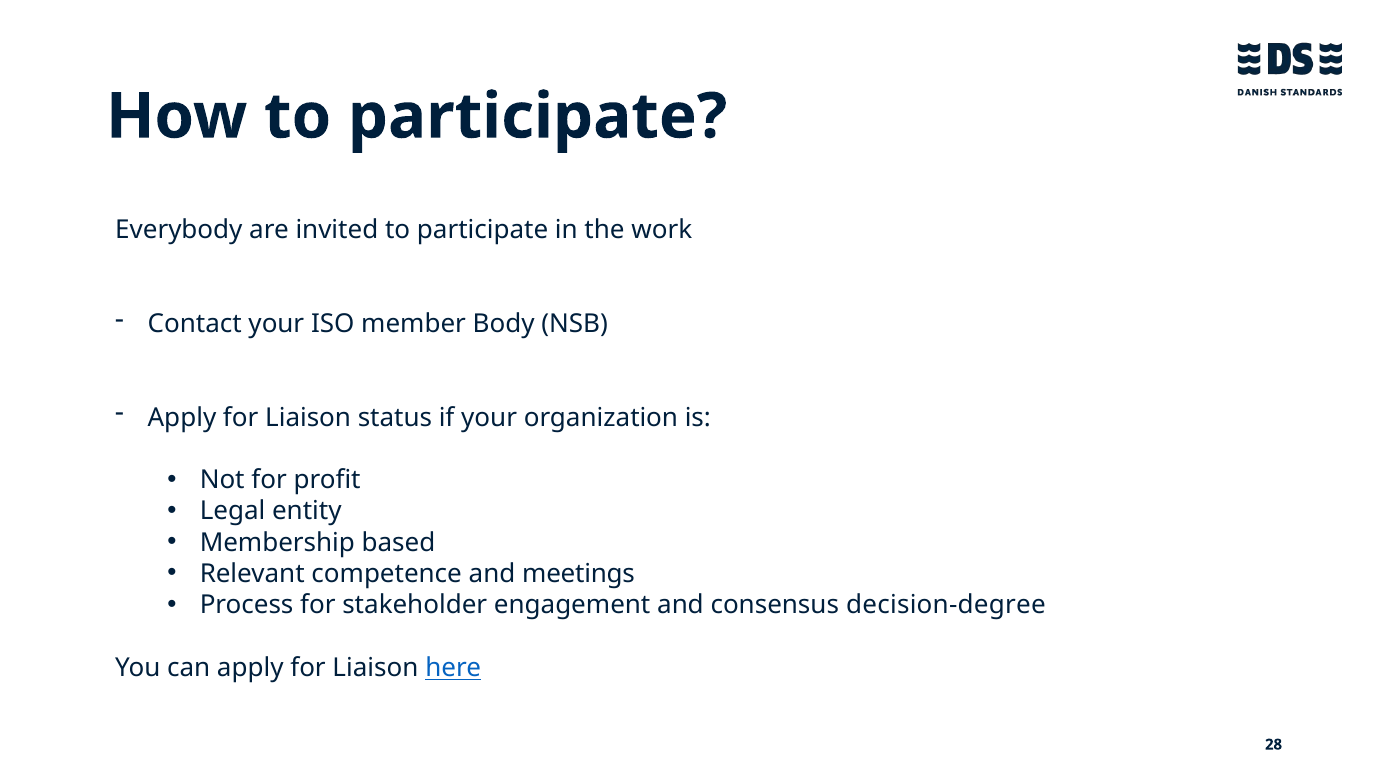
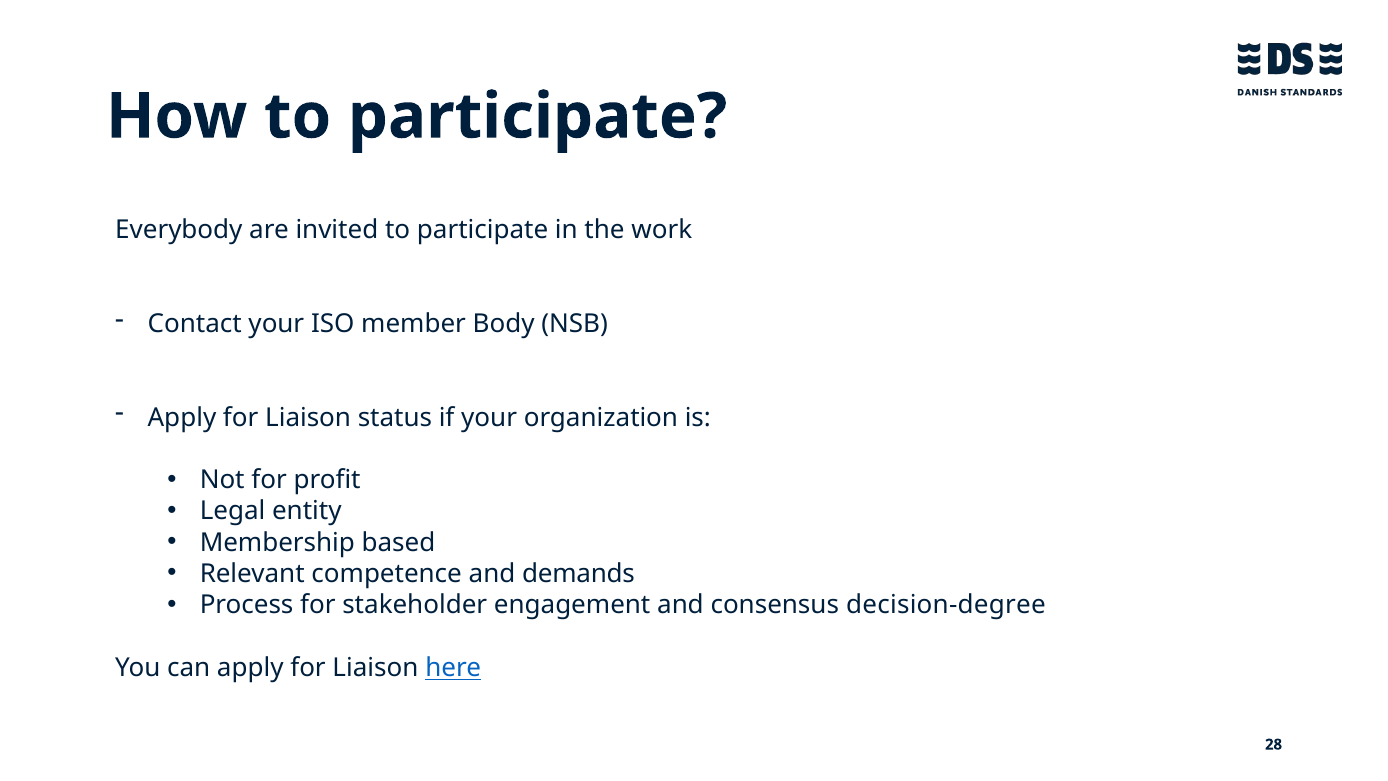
meetings: meetings -> demands
